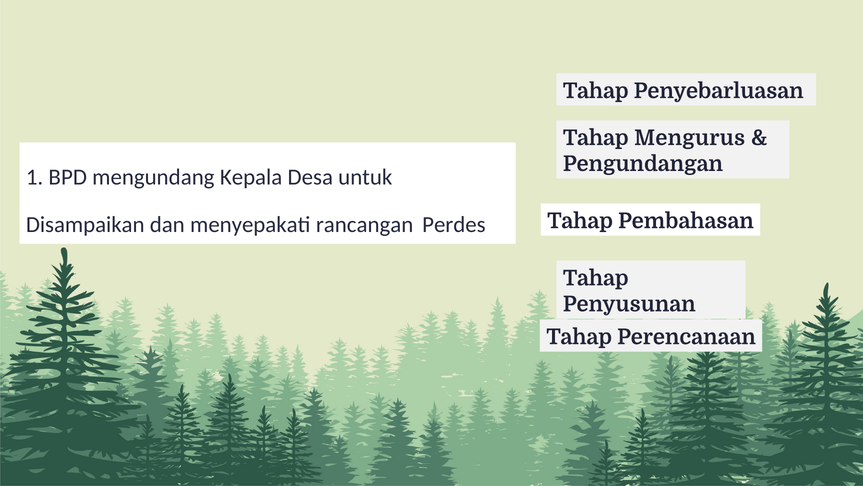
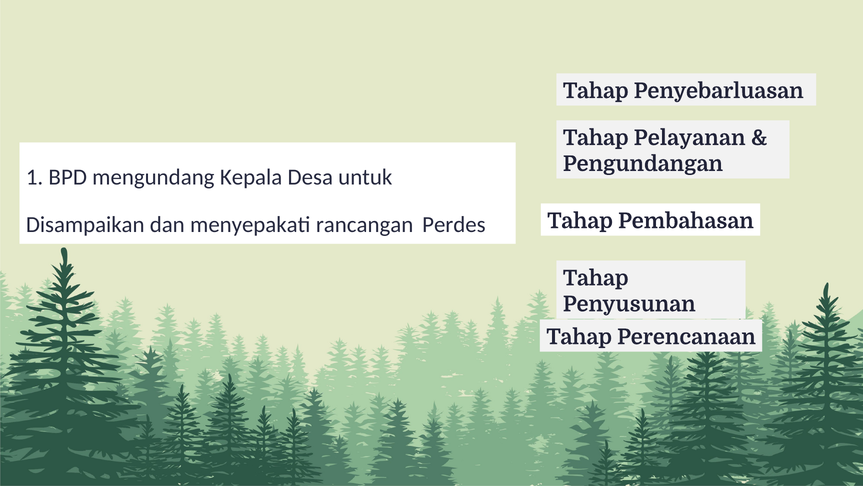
Mengurus: Mengurus -> Pelayanan
